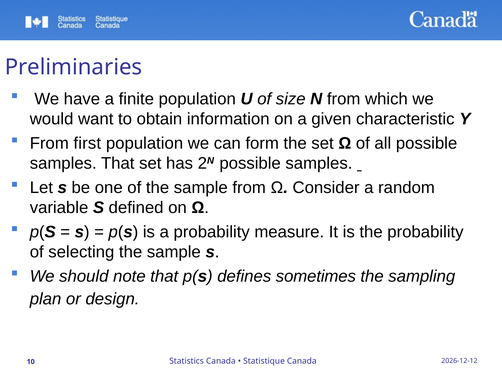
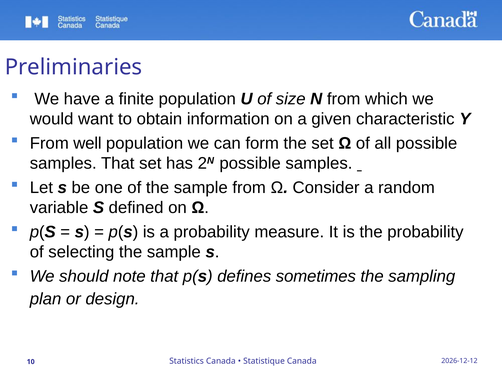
first: first -> well
